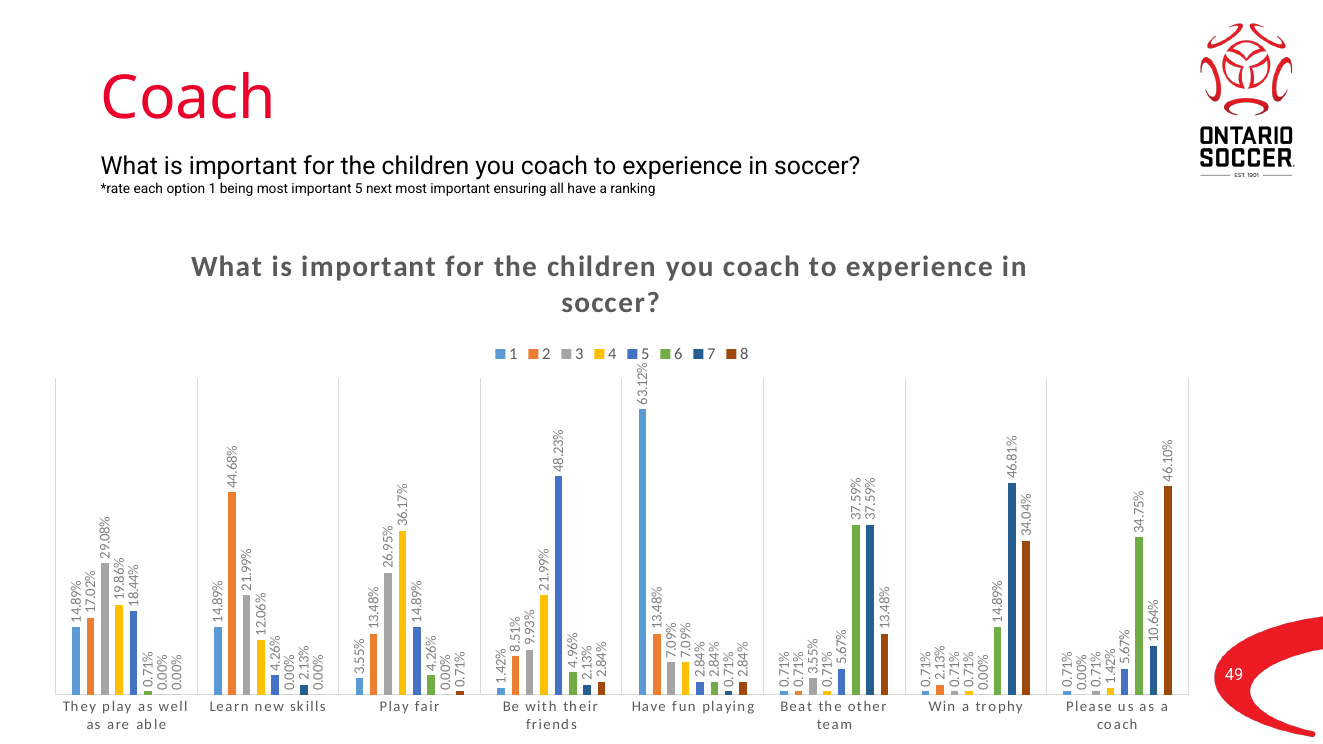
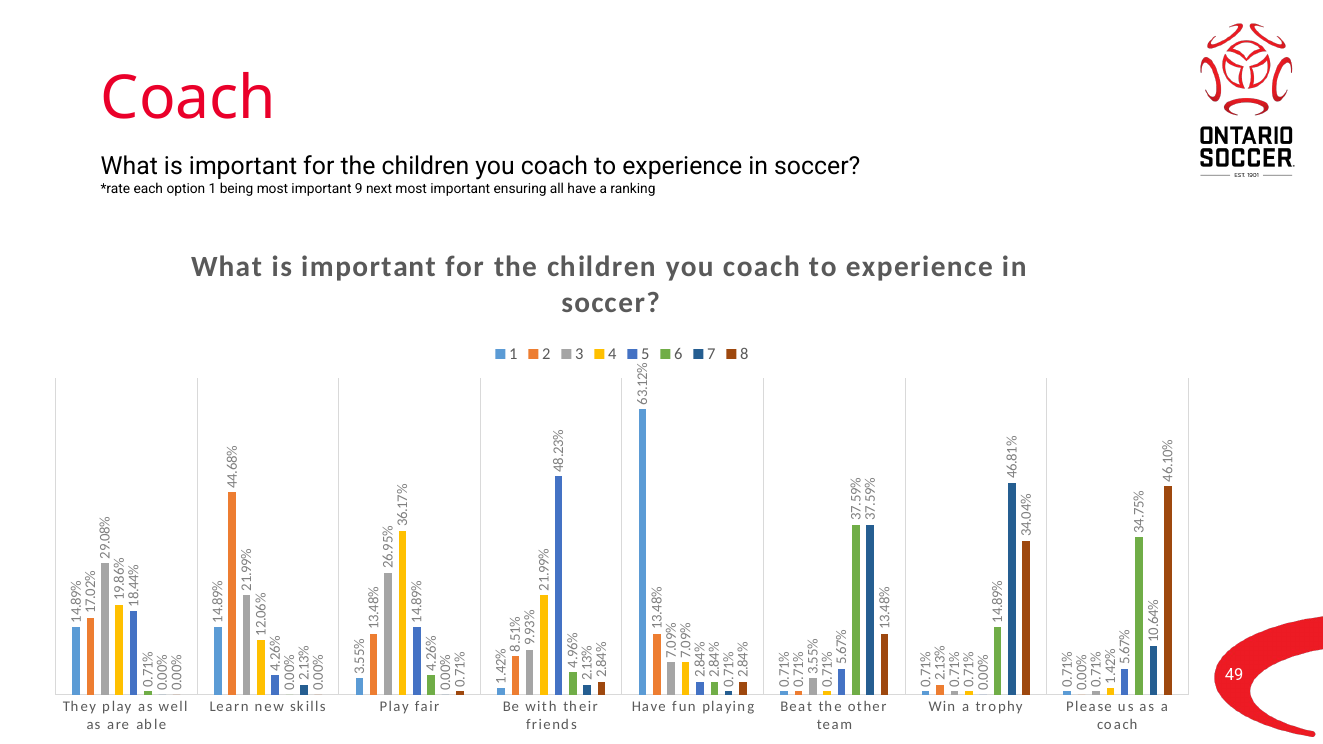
important 5: 5 -> 9
